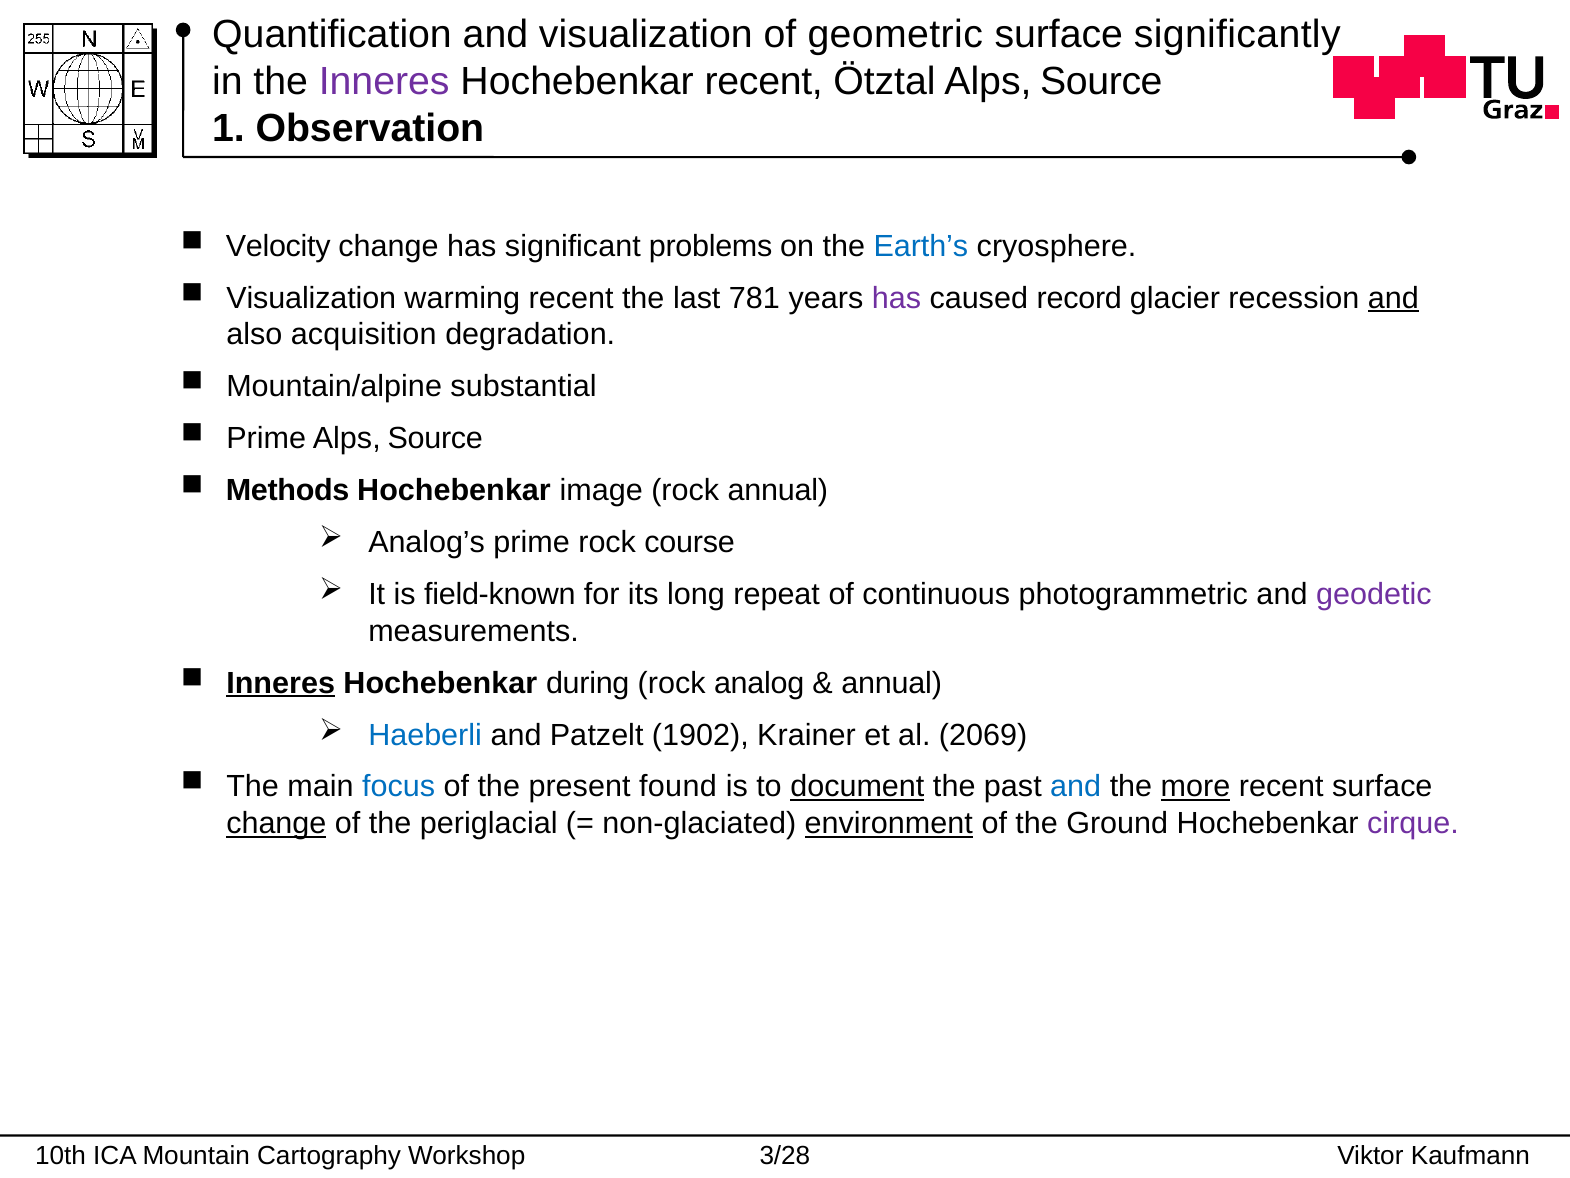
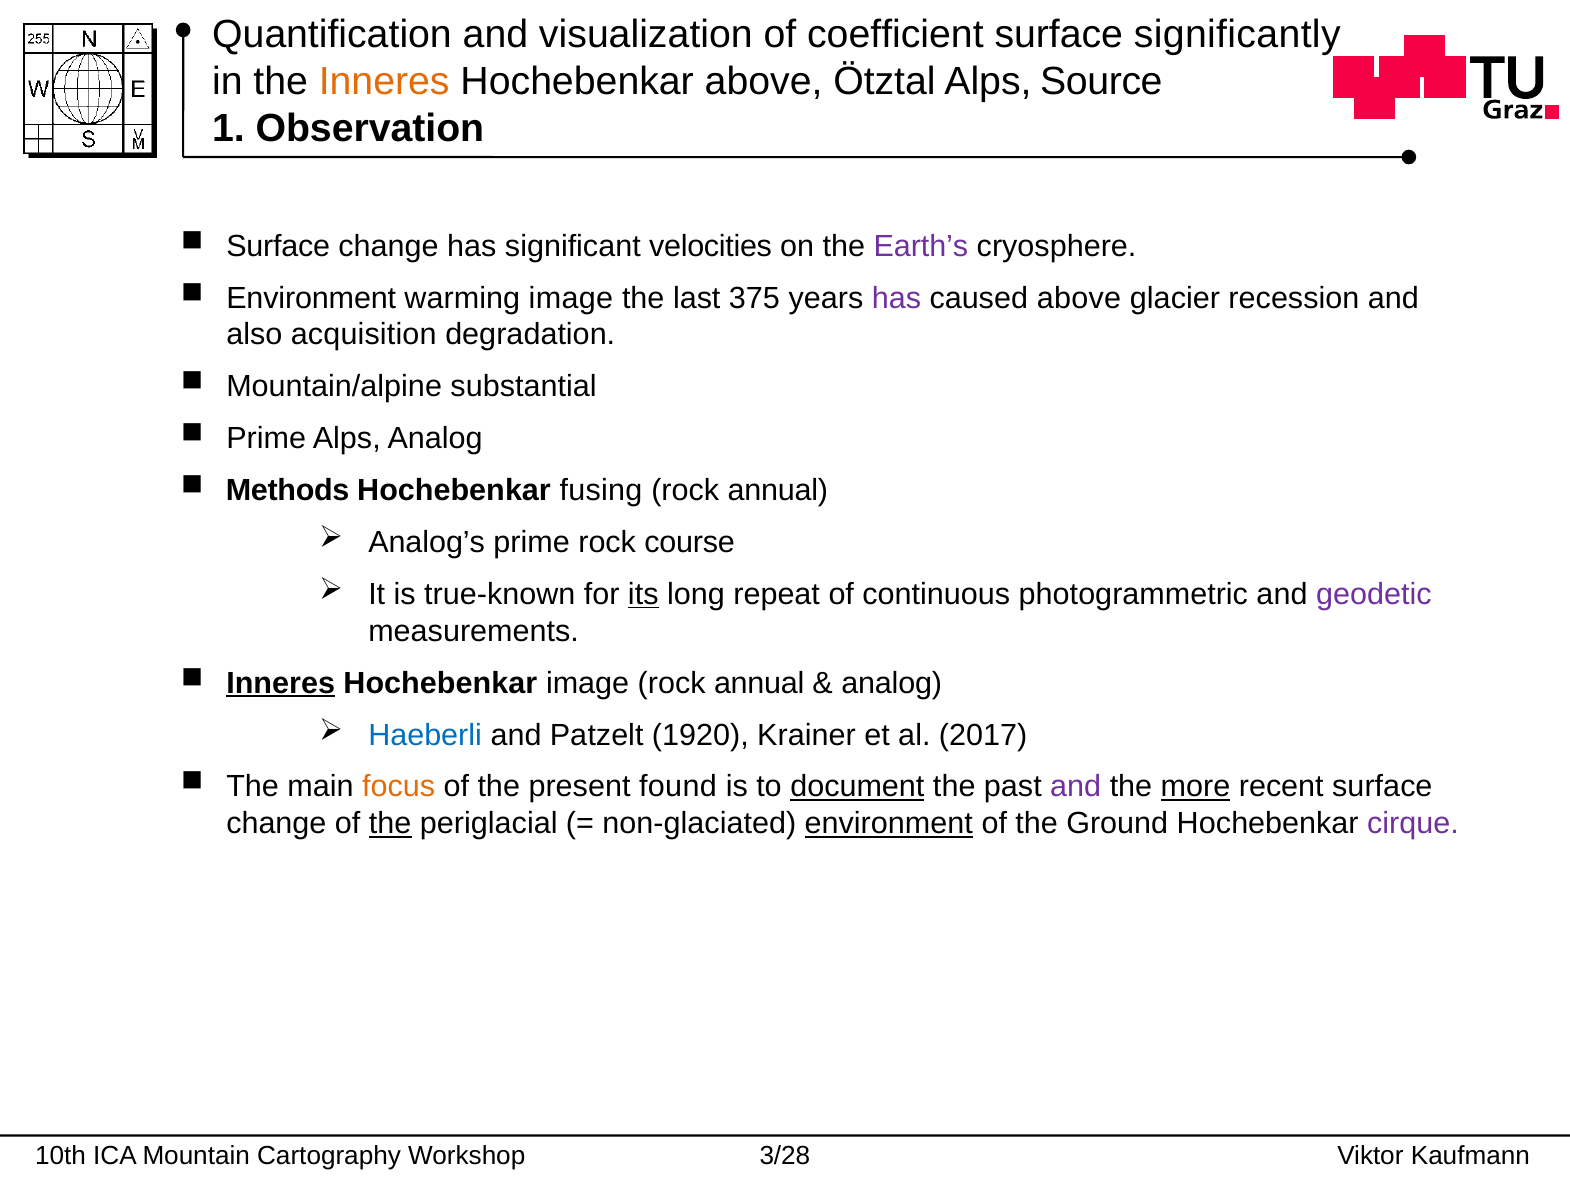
geometric: geometric -> coefficient
Inneres at (384, 81) colour: purple -> orange
Hochebenkar recent: recent -> above
Velocity at (278, 246): Velocity -> Surface
problems: problems -> velocities
Earth’s colour: blue -> purple
Visualization at (311, 298): Visualization -> Environment
warming recent: recent -> image
781: 781 -> 375
caused record: record -> above
and at (1393, 298) underline: present -> none
Source at (435, 438): Source -> Analog
image: image -> fusing
field-known: field-known -> true-known
its underline: none -> present
Hochebenkar during: during -> image
analog at (759, 683): analog -> annual
annual at (892, 683): annual -> analog
1902: 1902 -> 1920
2069: 2069 -> 2017
focus colour: blue -> orange
and at (1076, 787) colour: blue -> purple
change at (276, 823) underline: present -> none
the at (390, 823) underline: none -> present
